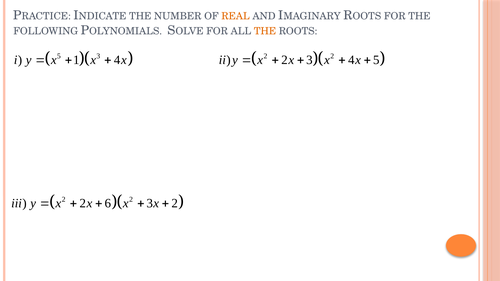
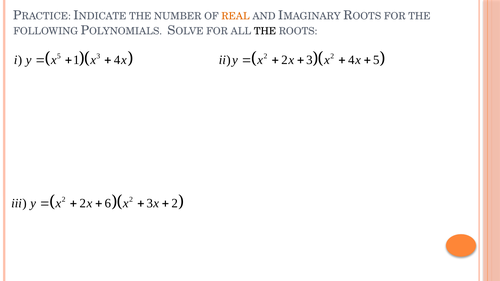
THE at (265, 31) colour: orange -> black
